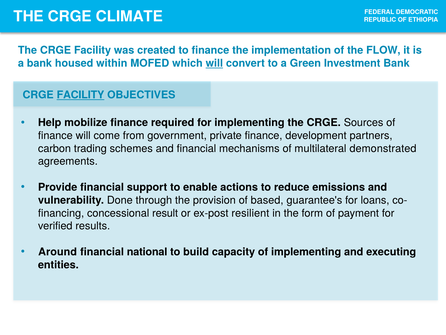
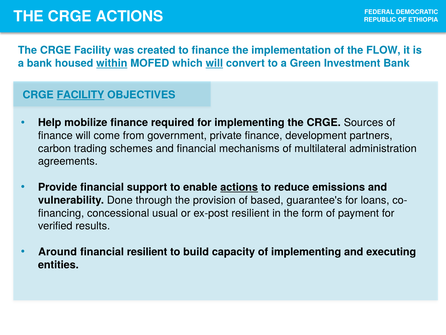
CRGE CLIMATE: CLIMATE -> ACTIONS
within underline: none -> present
demonstrated: demonstrated -> administration
actions at (239, 187) underline: none -> present
result: result -> usual
financial national: national -> resilient
